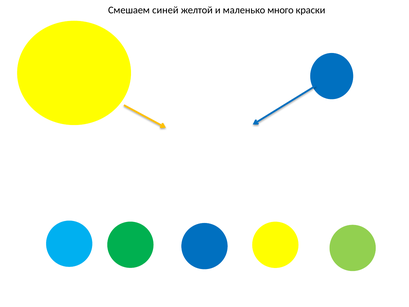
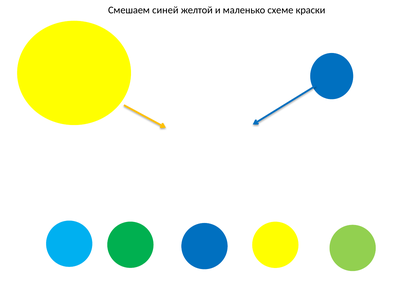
много: много -> схеме
